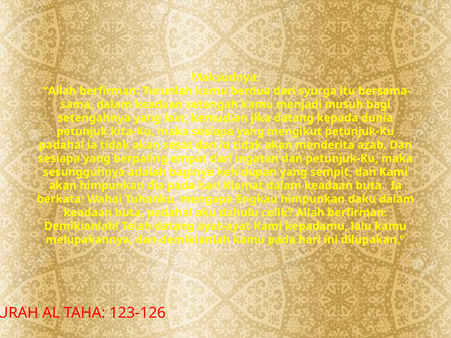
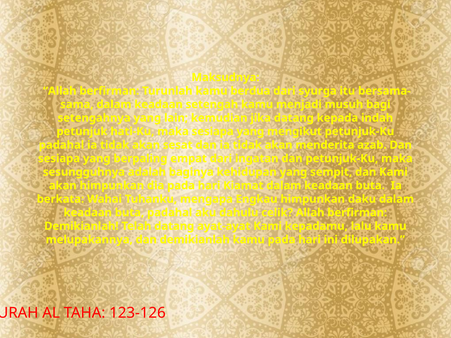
dunia: dunia -> indah
kita-Ku: kita-Ku -> hati-Ku
